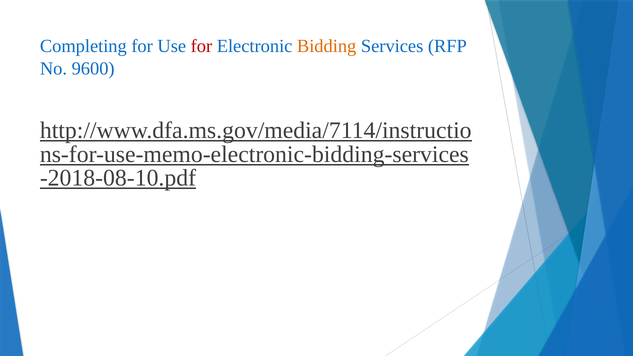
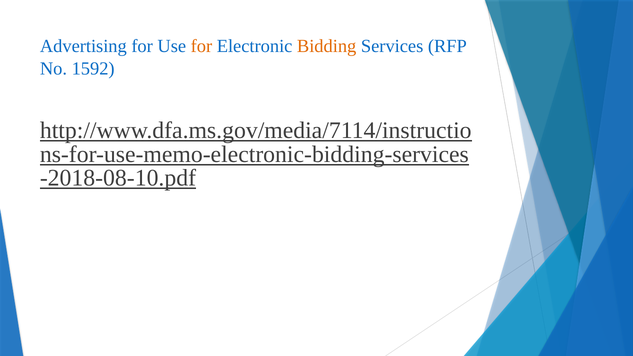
Completing: Completing -> Advertising
for at (201, 46) colour: red -> orange
9600: 9600 -> 1592
